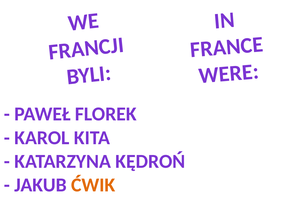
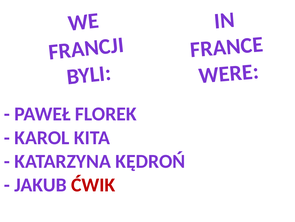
ĆWIK colour: orange -> red
